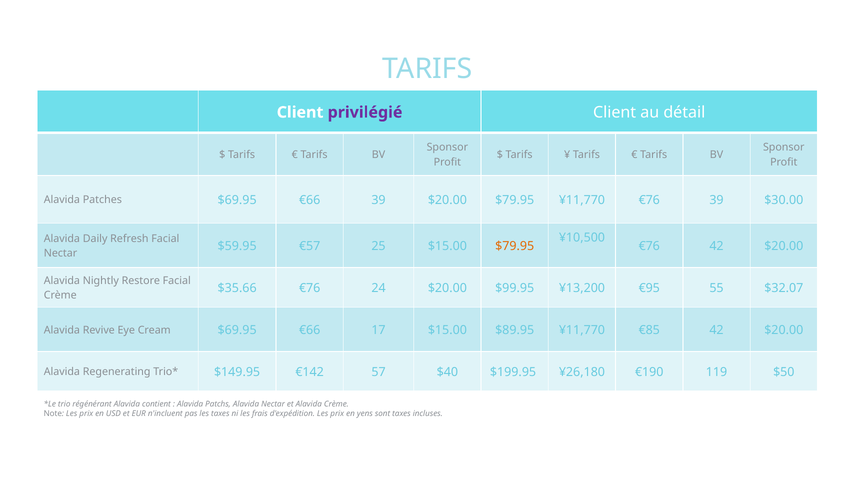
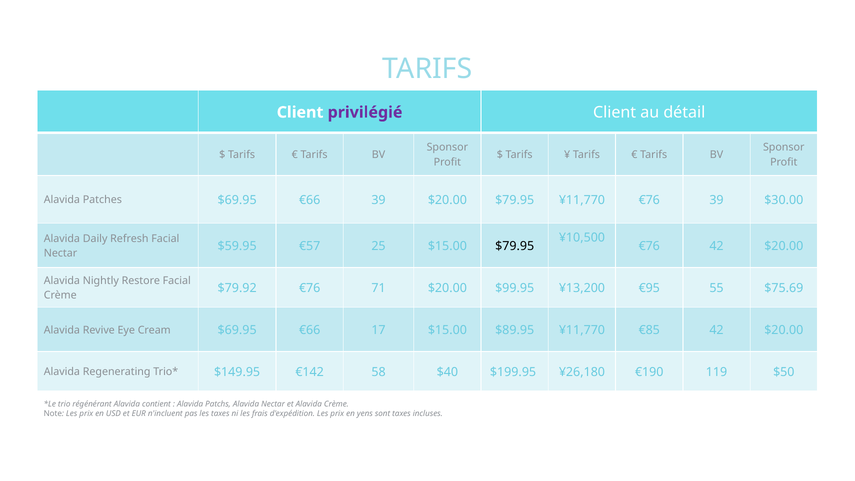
$79.95 at (515, 246) colour: orange -> black
$35.66: $35.66 -> $79.92
24: 24 -> 71
$32.07: $32.07 -> $75.69
57: 57 -> 58
